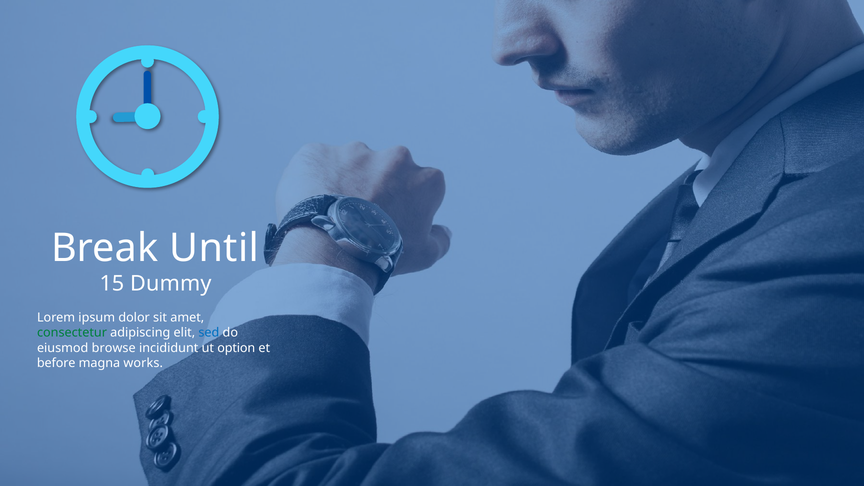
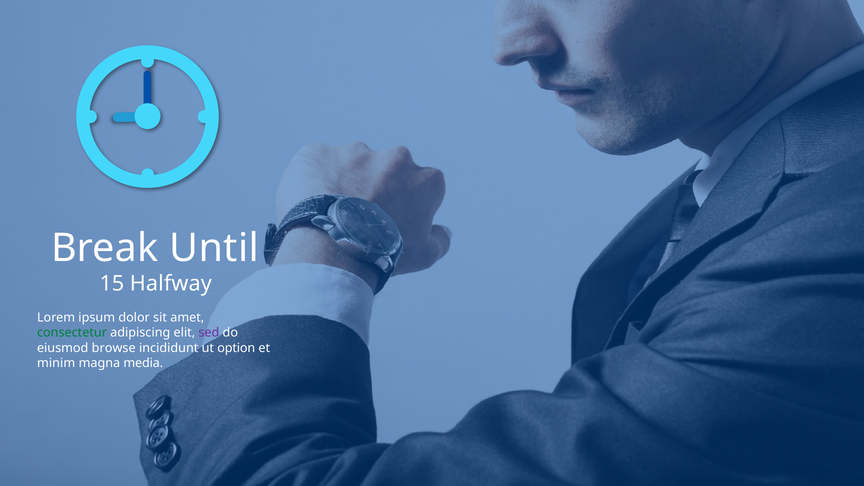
Dummy: Dummy -> Halfway
sed colour: blue -> purple
before: before -> minim
works: works -> media
